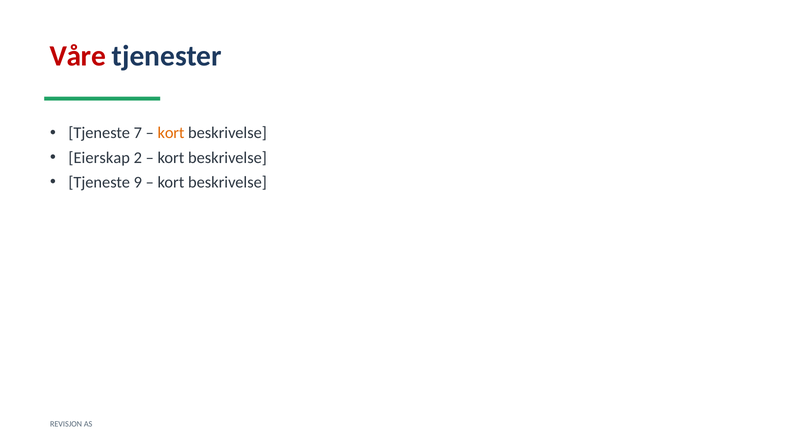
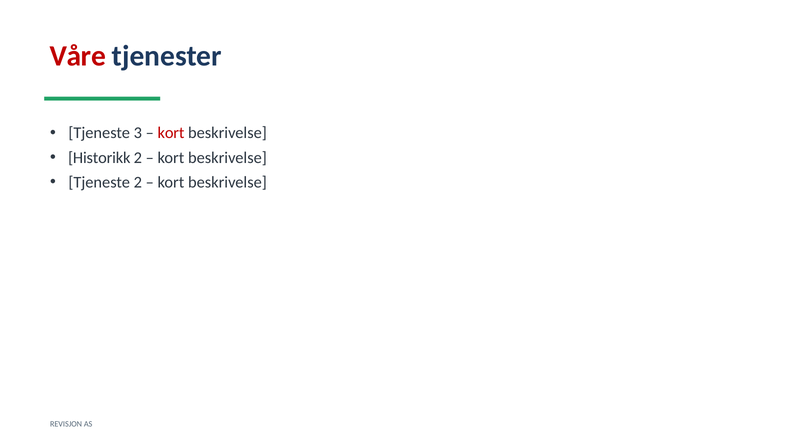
7: 7 -> 3
kort at (171, 133) colour: orange -> red
Eierskap: Eierskap -> Historikk
Tjeneste 9: 9 -> 2
